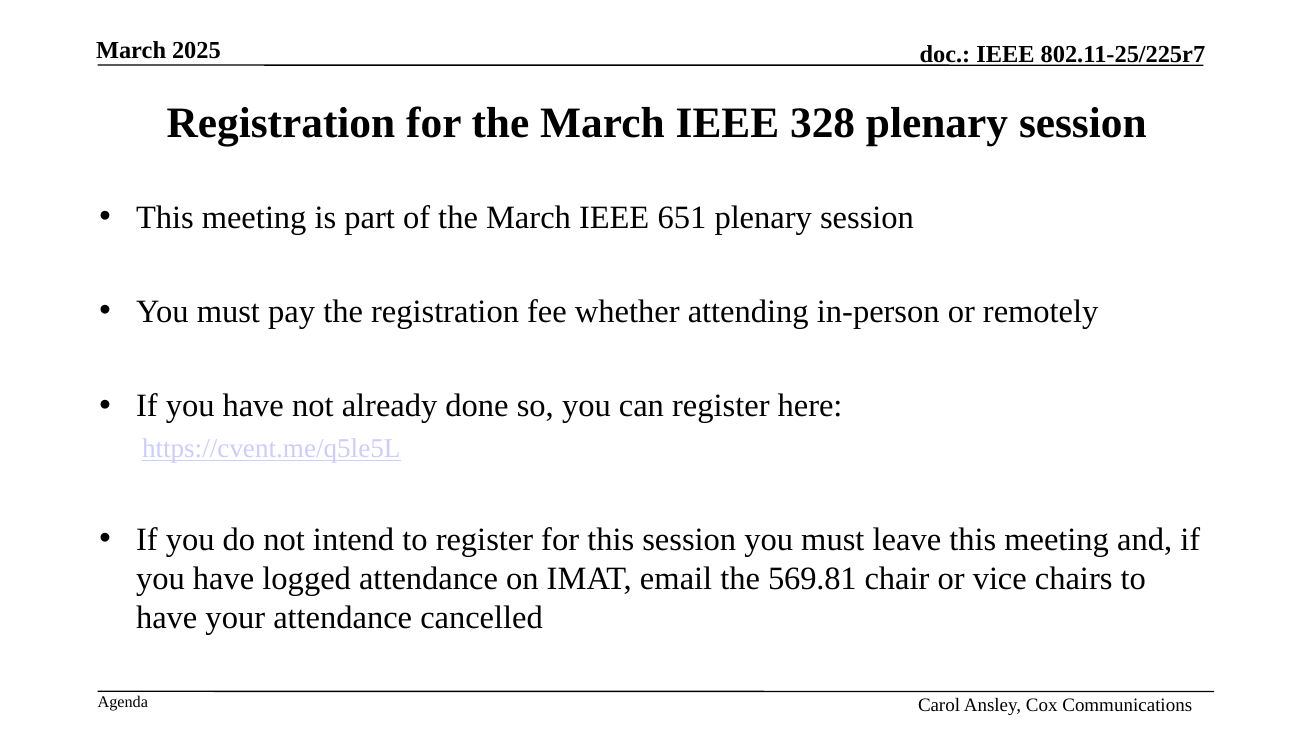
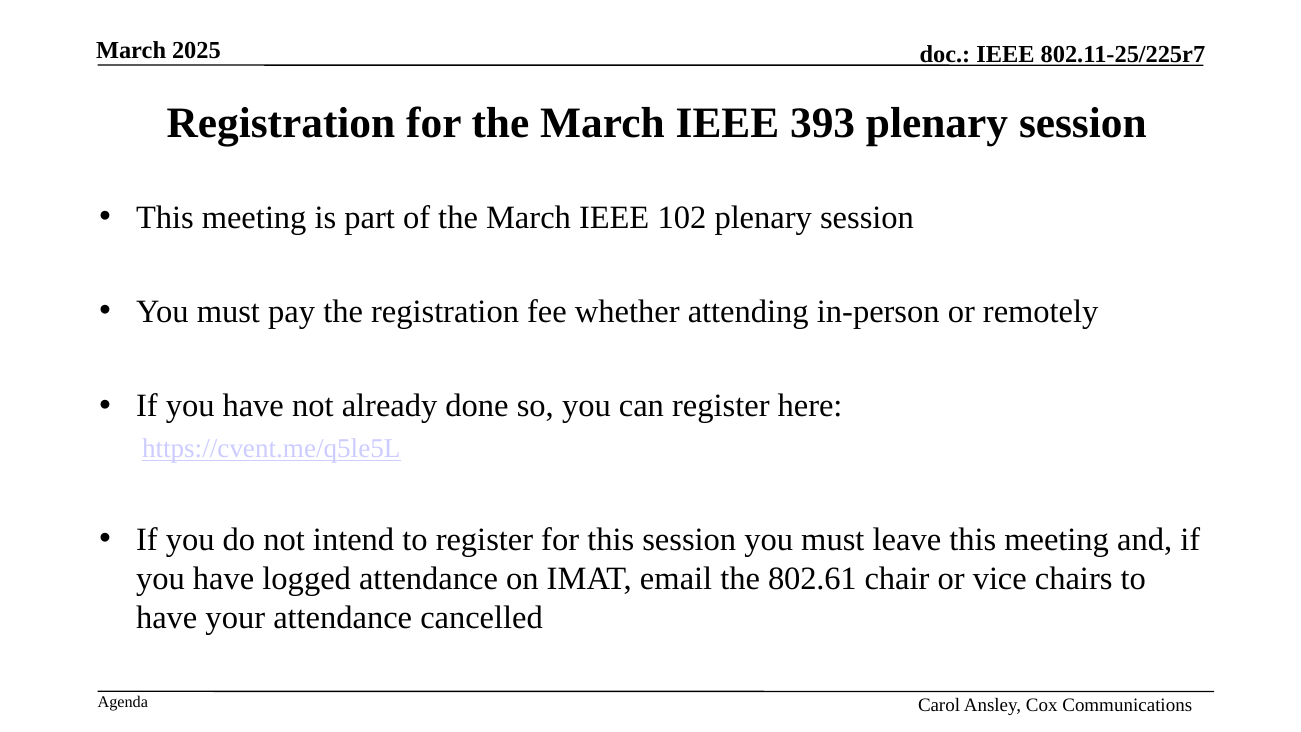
328: 328 -> 393
651: 651 -> 102
569.81: 569.81 -> 802.61
